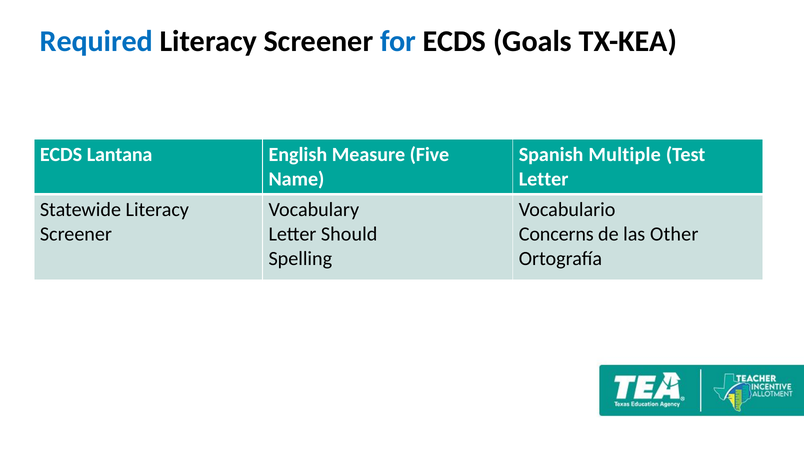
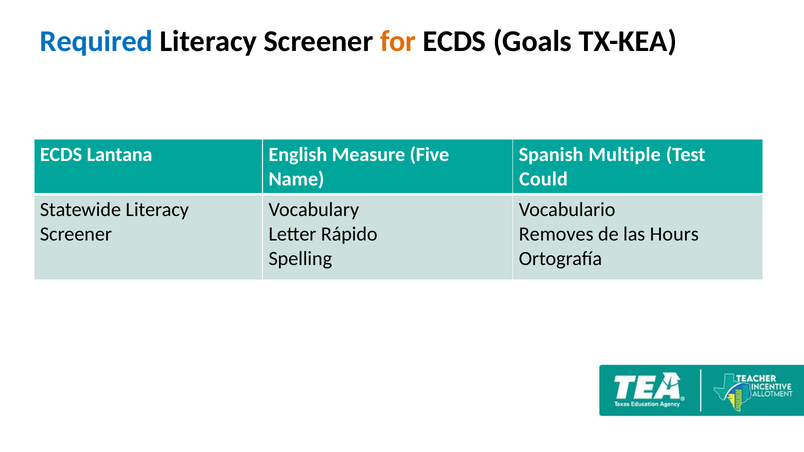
for colour: blue -> orange
Letter at (544, 179): Letter -> Could
Should: Should -> Rápido
Concerns: Concerns -> Removes
Other: Other -> Hours
